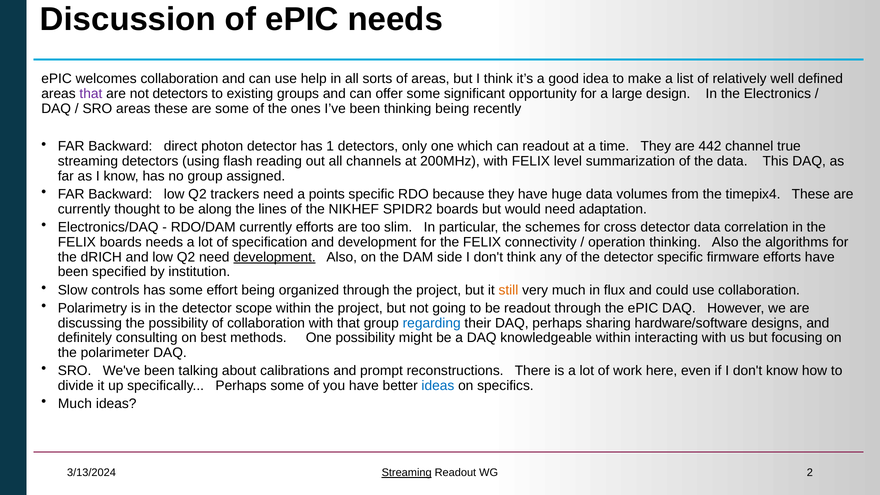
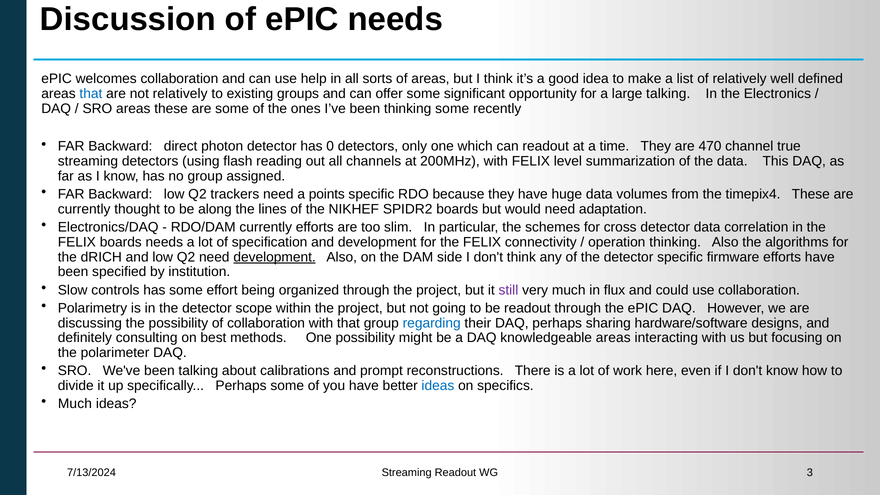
that at (91, 94) colour: purple -> blue
not detectors: detectors -> relatively
large design: design -> talking
thinking being: being -> some
1: 1 -> 0
442: 442 -> 470
still colour: orange -> purple
knowledgeable within: within -> areas
3/13/2024: 3/13/2024 -> 7/13/2024
Streaming at (407, 473) underline: present -> none
2: 2 -> 3
